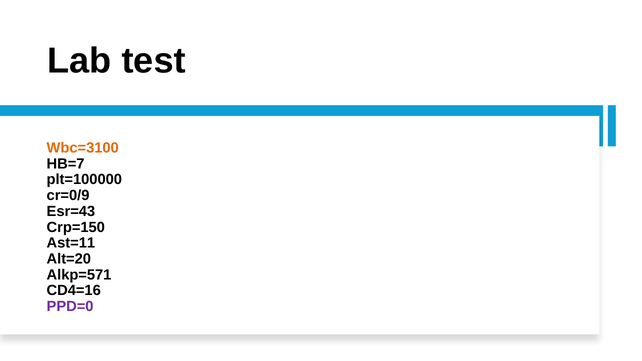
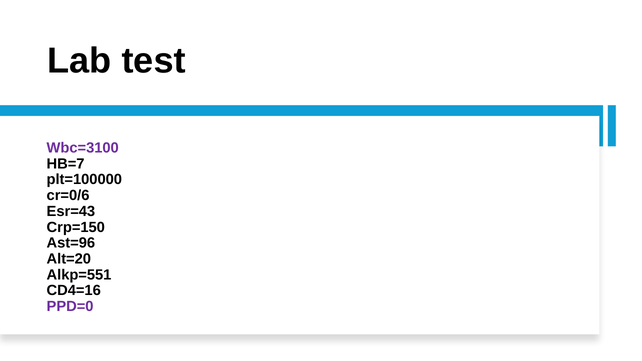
Wbc=3100 colour: orange -> purple
cr=0/9: cr=0/9 -> cr=0/6
Ast=11: Ast=11 -> Ast=96
Alkp=571: Alkp=571 -> Alkp=551
